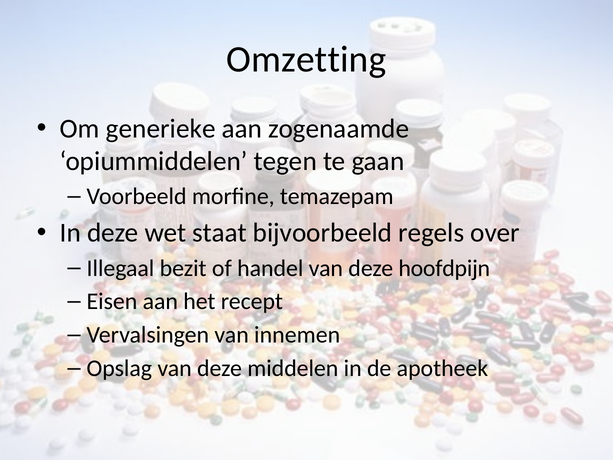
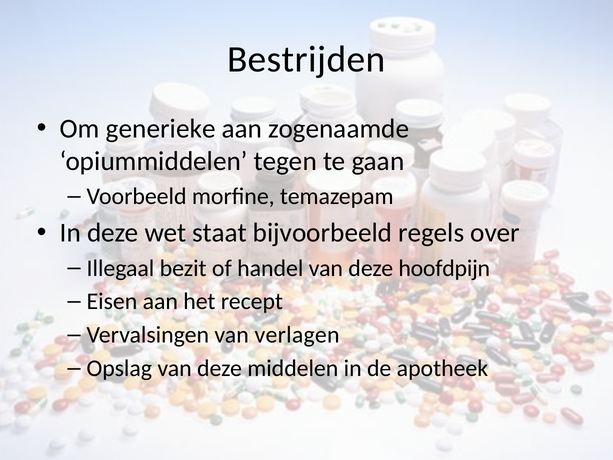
Omzetting: Omzetting -> Bestrijden
innemen: innemen -> verlagen
